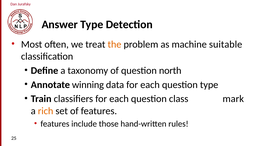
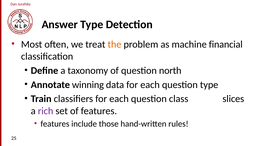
suitable: suitable -> financial
mark: mark -> slices
rich colour: orange -> purple
